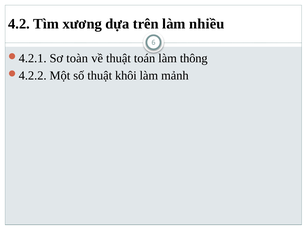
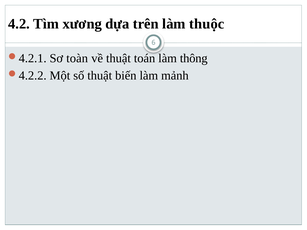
nhiều: nhiều -> thuộc
khôi: khôi -> biến
